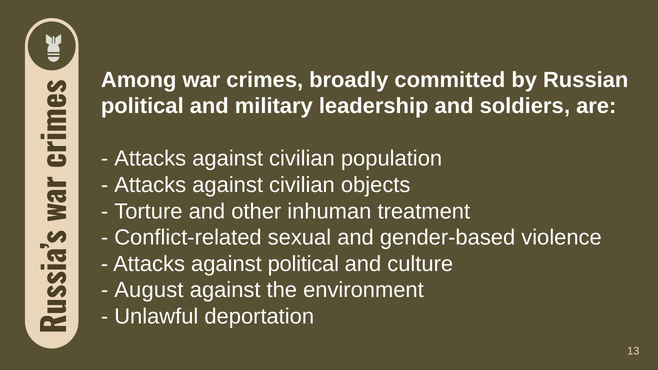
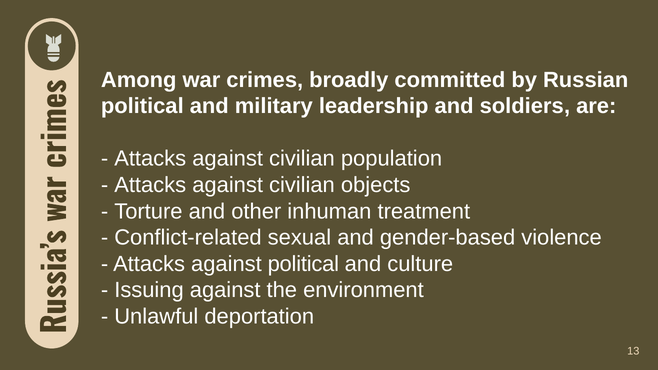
August: August -> Issuing
